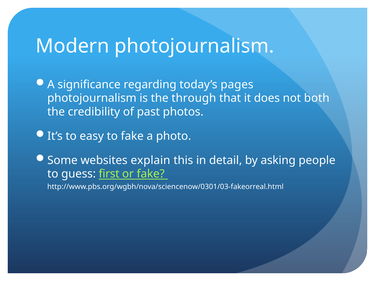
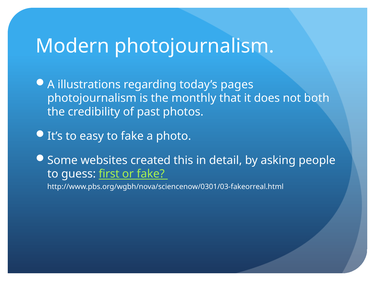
significance: significance -> illustrations
through: through -> monthly
explain: explain -> created
